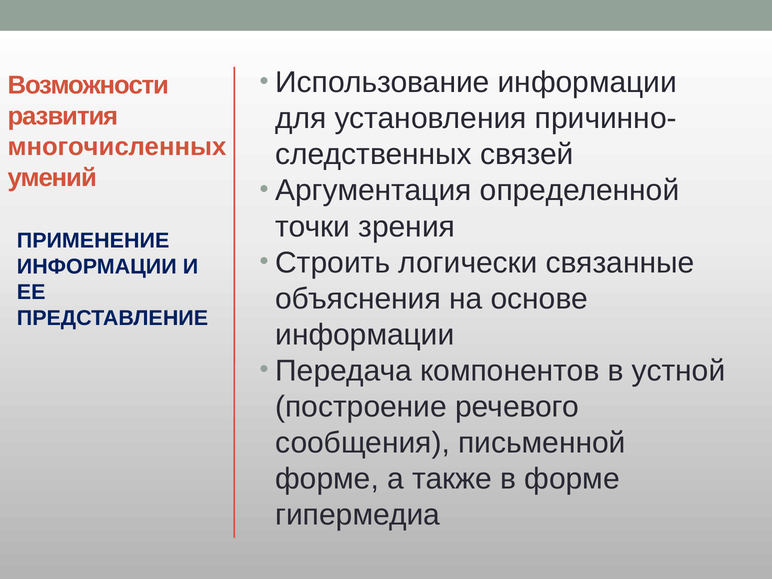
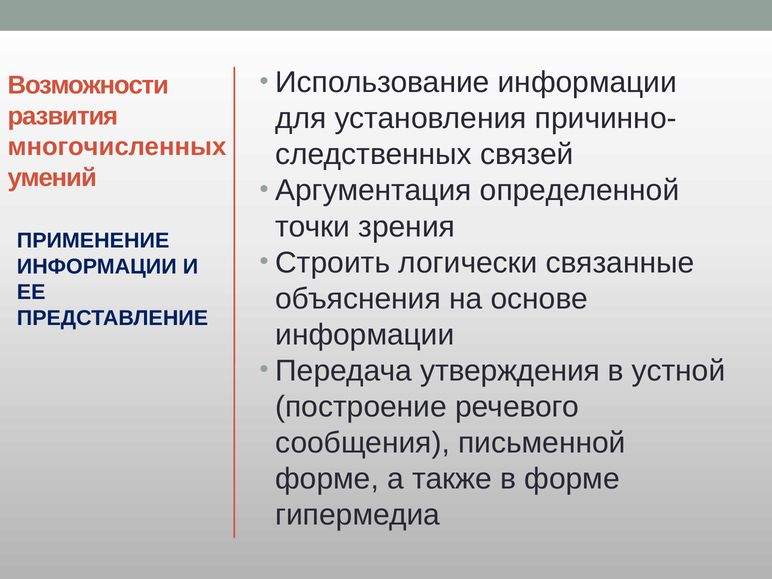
компонентов: компонентов -> утверждения
